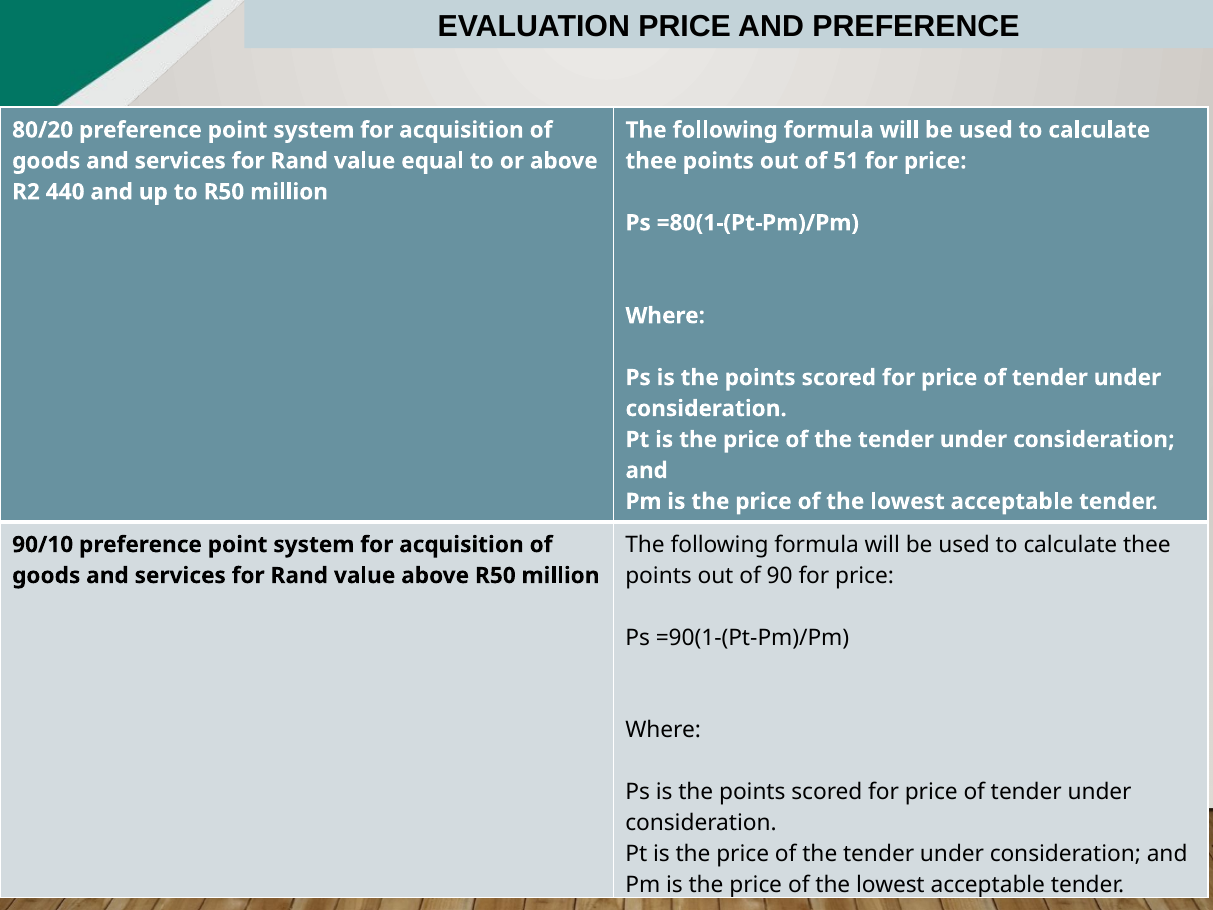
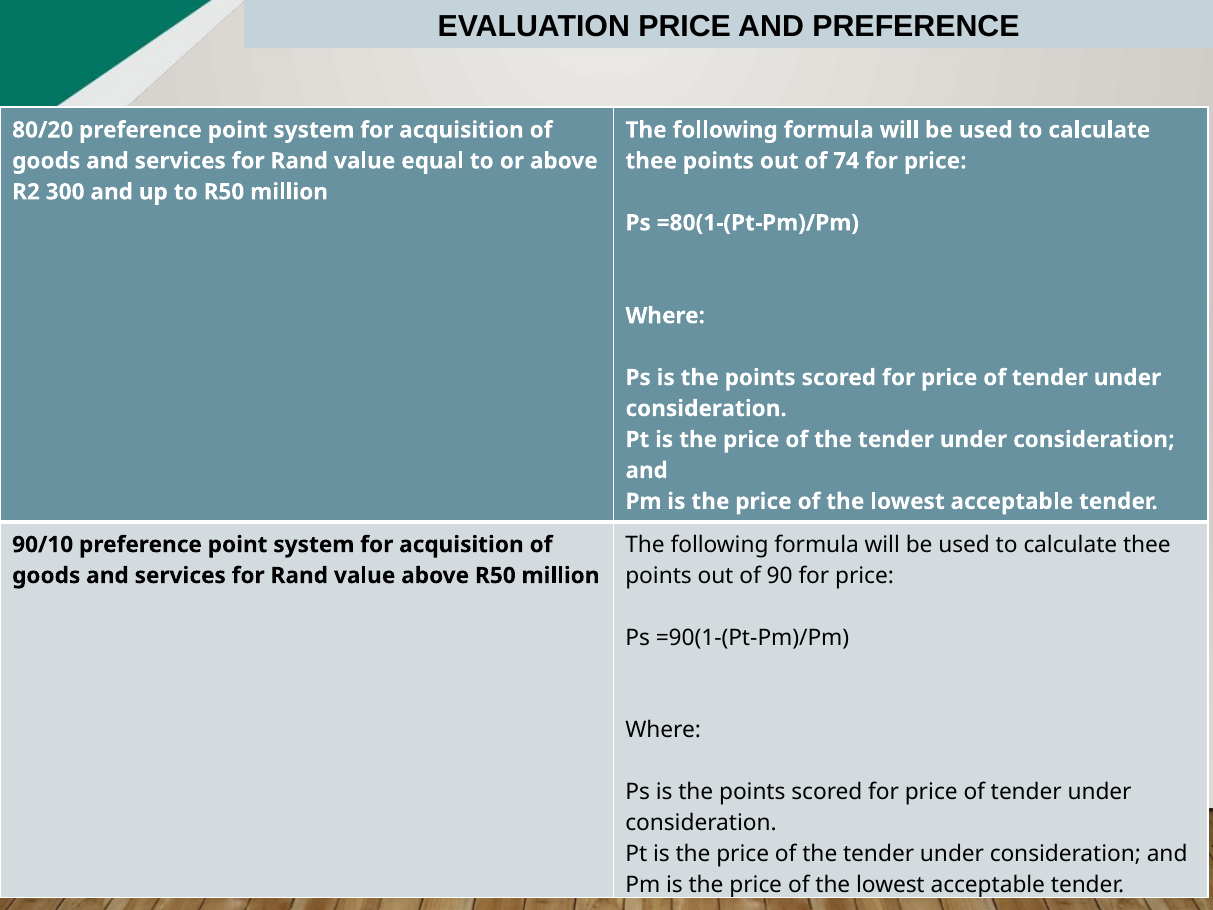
51: 51 -> 74
440: 440 -> 300
